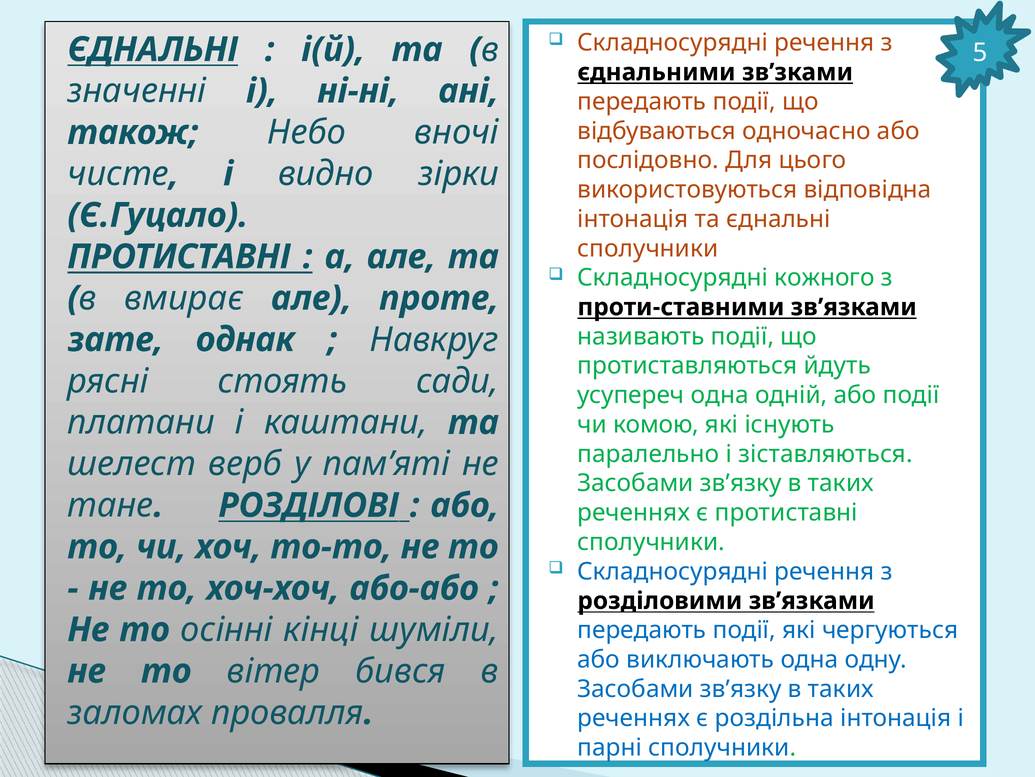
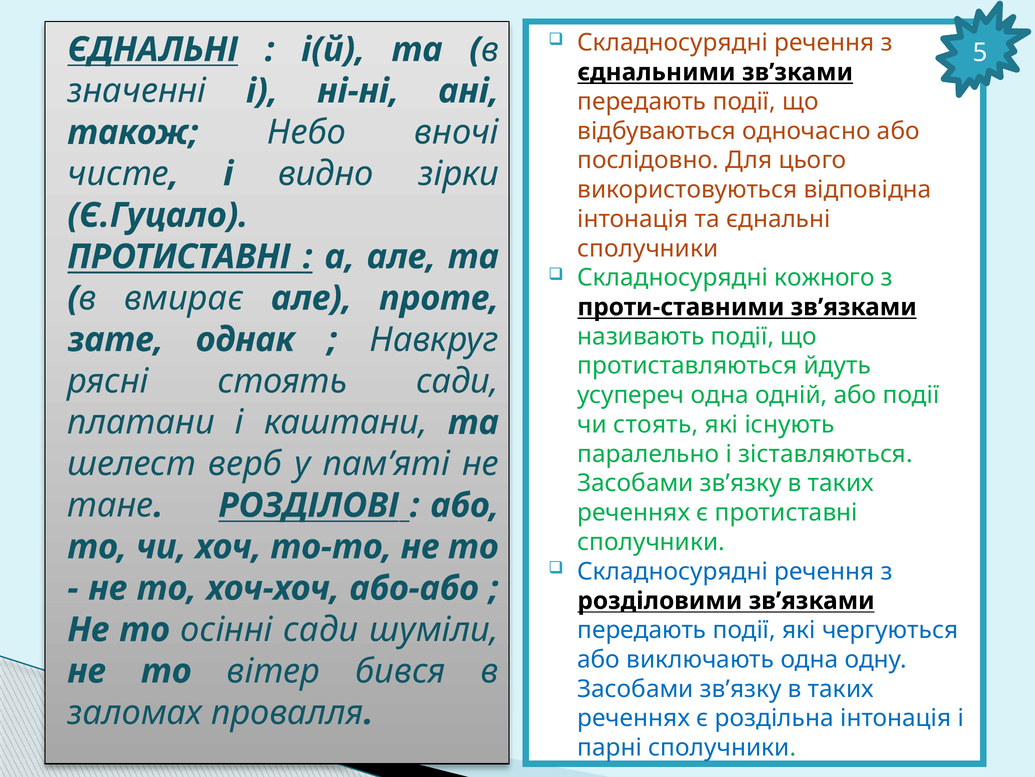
чи комою: комою -> стоять
осінні кінці: кінці -> сади
